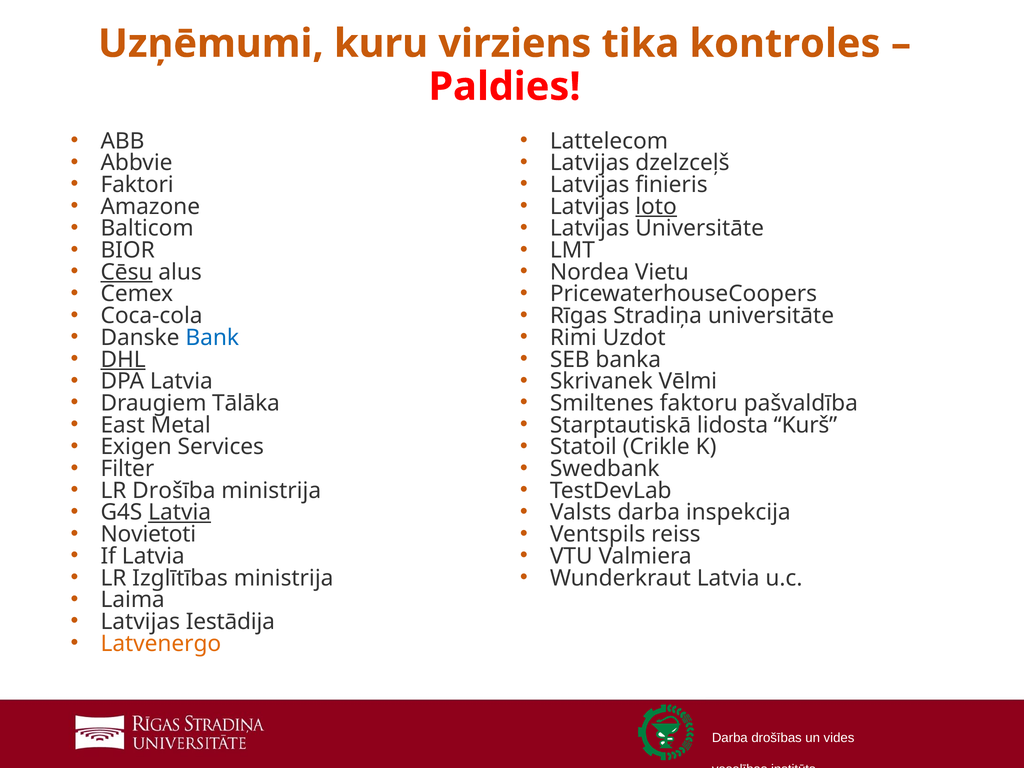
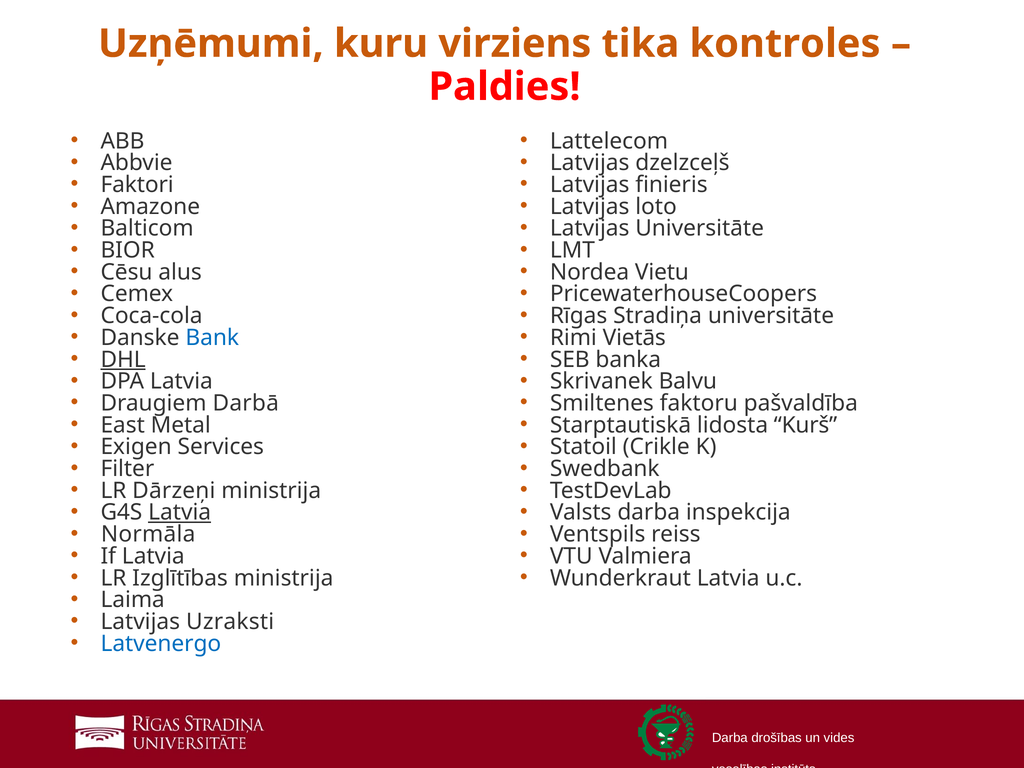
loto underline: present -> none
Cēsu underline: present -> none
Uzdot: Uzdot -> Vietās
Vēlmi: Vēlmi -> Balvu
Tālāka: Tālāka -> Darbā
Drošība: Drošība -> Dārzeņi
Novietoti: Novietoti -> Normāla
Iestādija: Iestādija -> Uzraksti
Latvenergo colour: orange -> blue
